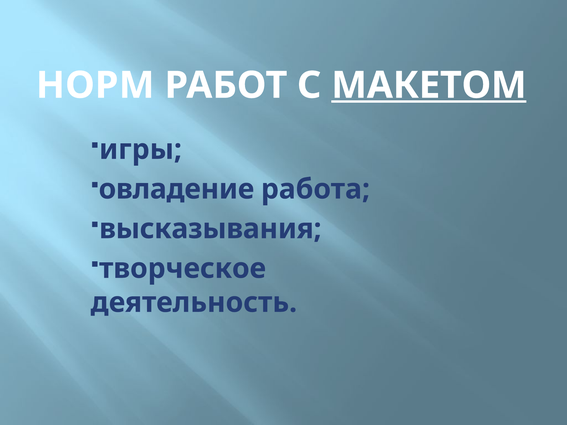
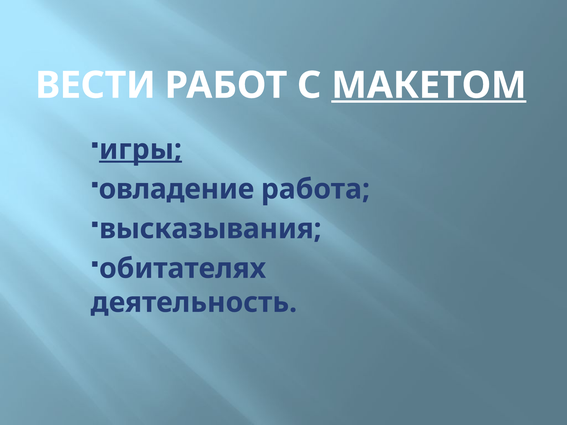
НОРМ: НОРМ -> ВЕСТИ
игры underline: none -> present
творческое: творческое -> обитателях
